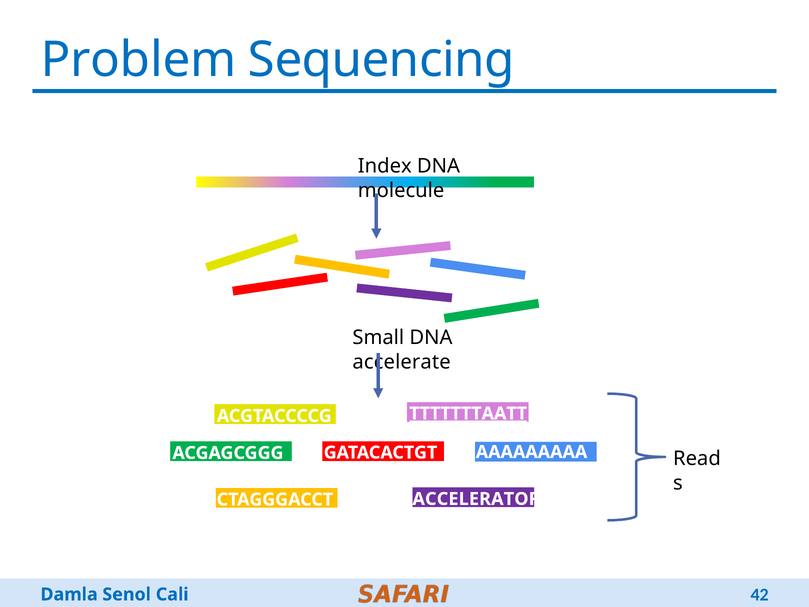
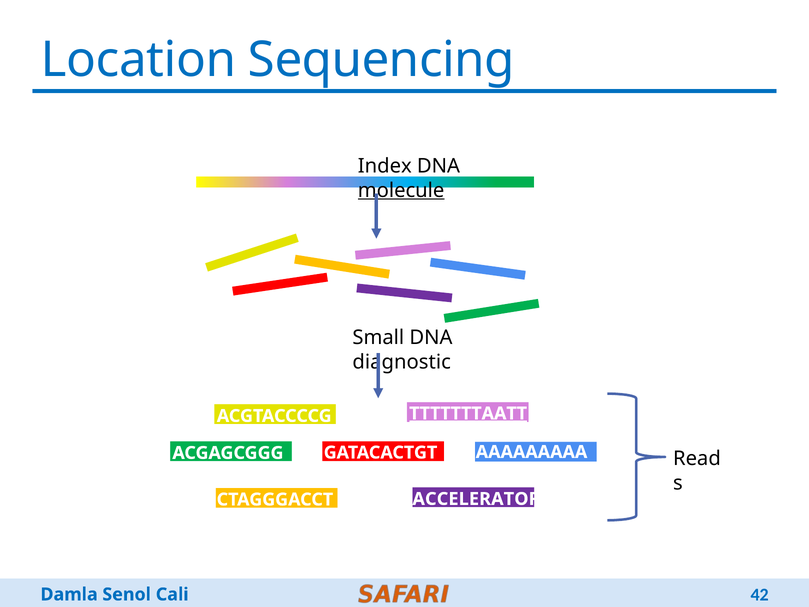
Problem: Problem -> Location
molecule underline: none -> present
accelerate: accelerate -> diagnostic
